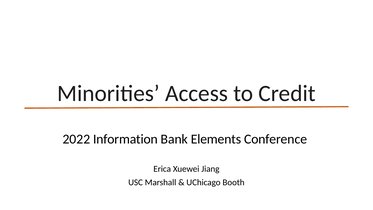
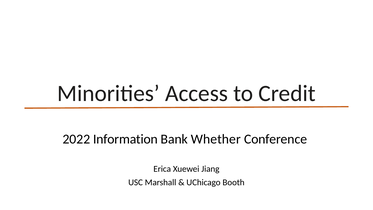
Elements: Elements -> Whether
